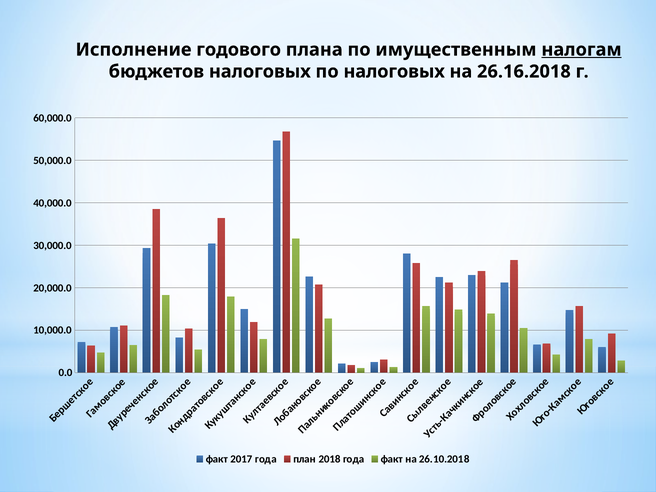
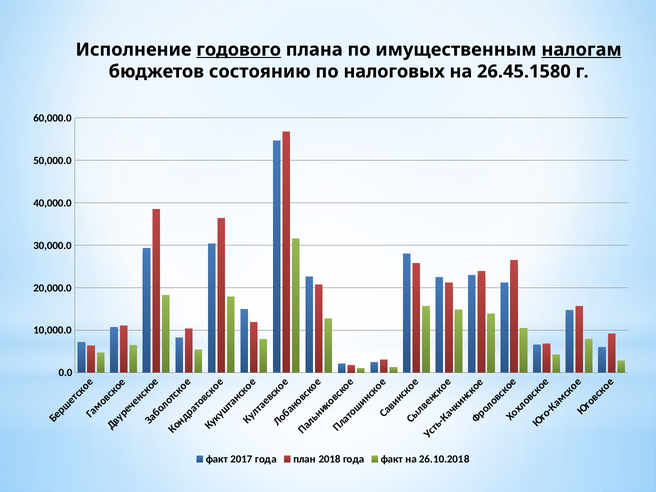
годового underline: none -> present
бюджетов налоговых: налоговых -> состоянию
26.16.2018: 26.16.2018 -> 26.45.1580
